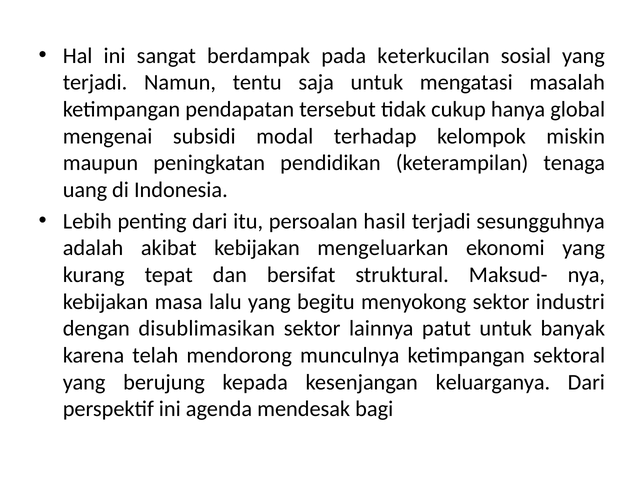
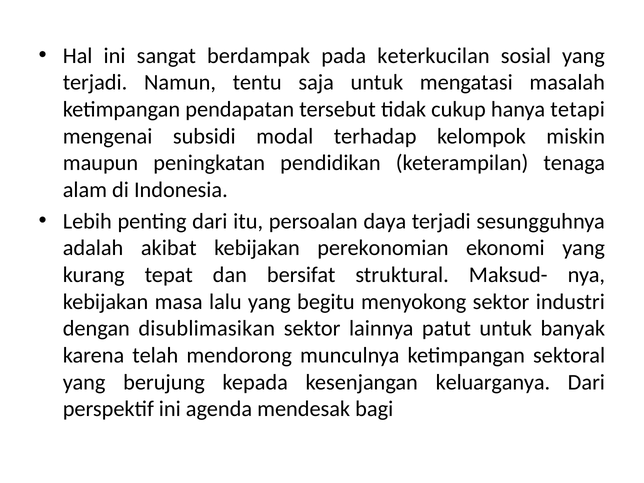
global: global -> tetapi
uang: uang -> alam
hasil: hasil -> daya
mengeluarkan: mengeluarkan -> perekonomian
